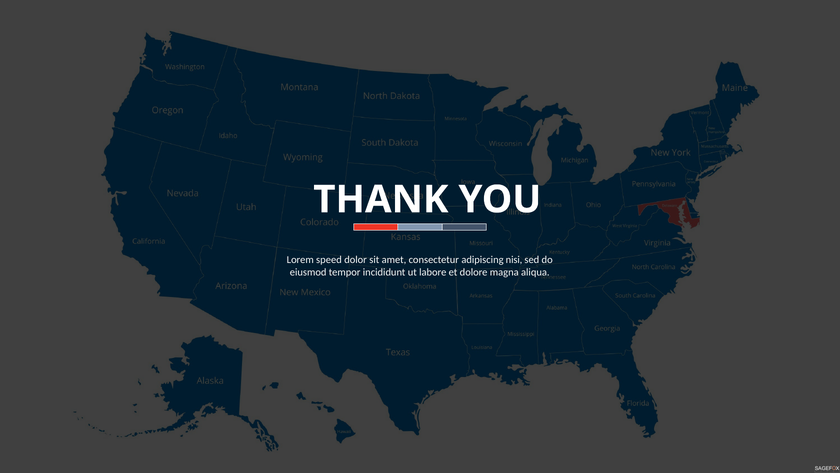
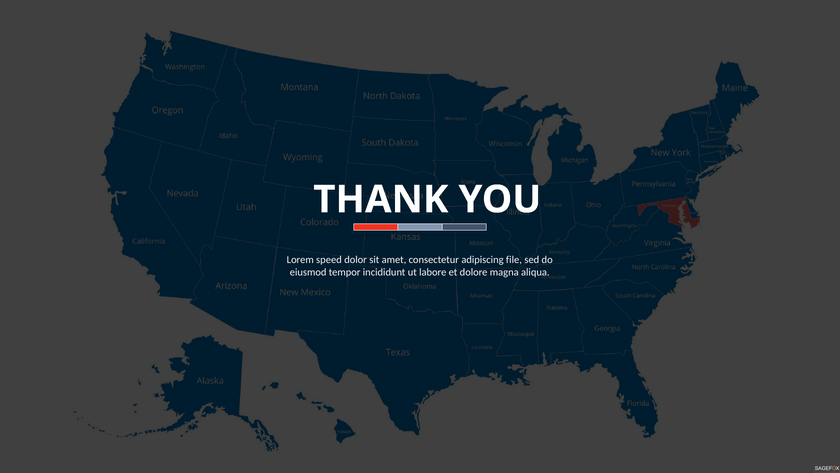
nisi: nisi -> file
